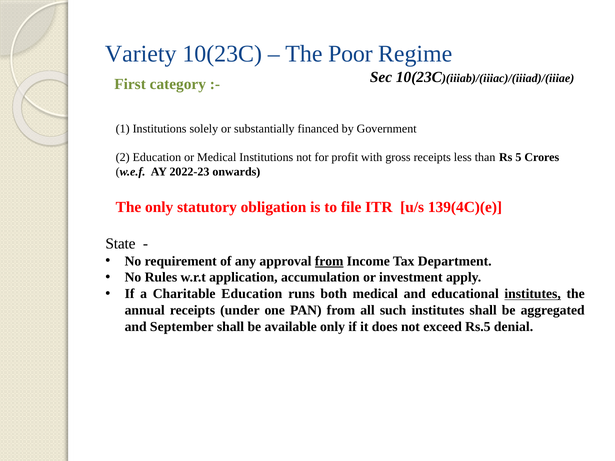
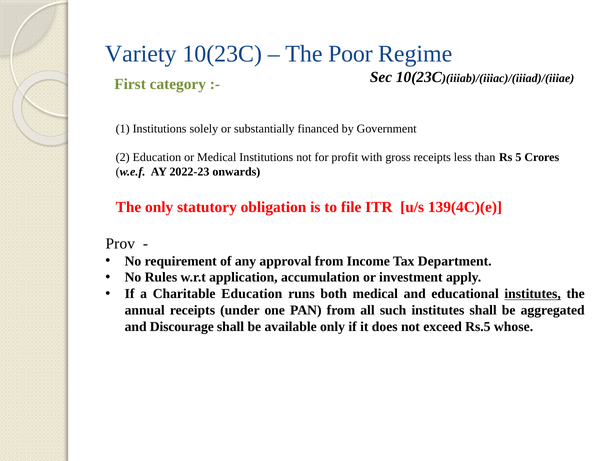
State: State -> Prov
from at (329, 261) underline: present -> none
September: September -> Discourage
denial: denial -> whose
